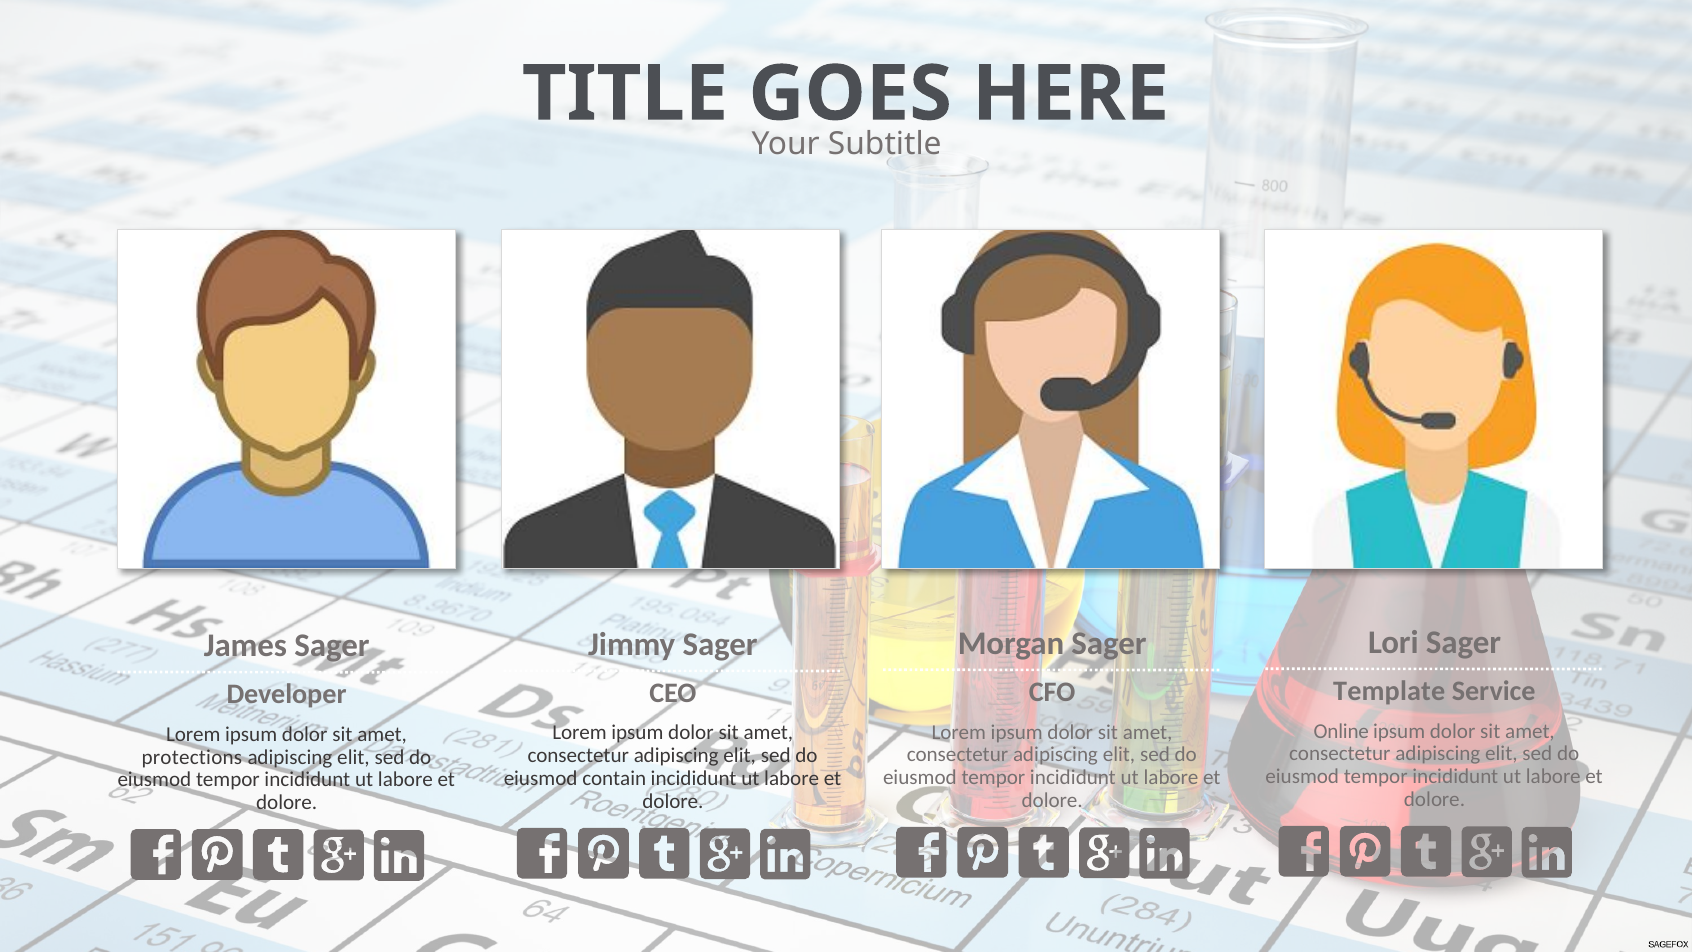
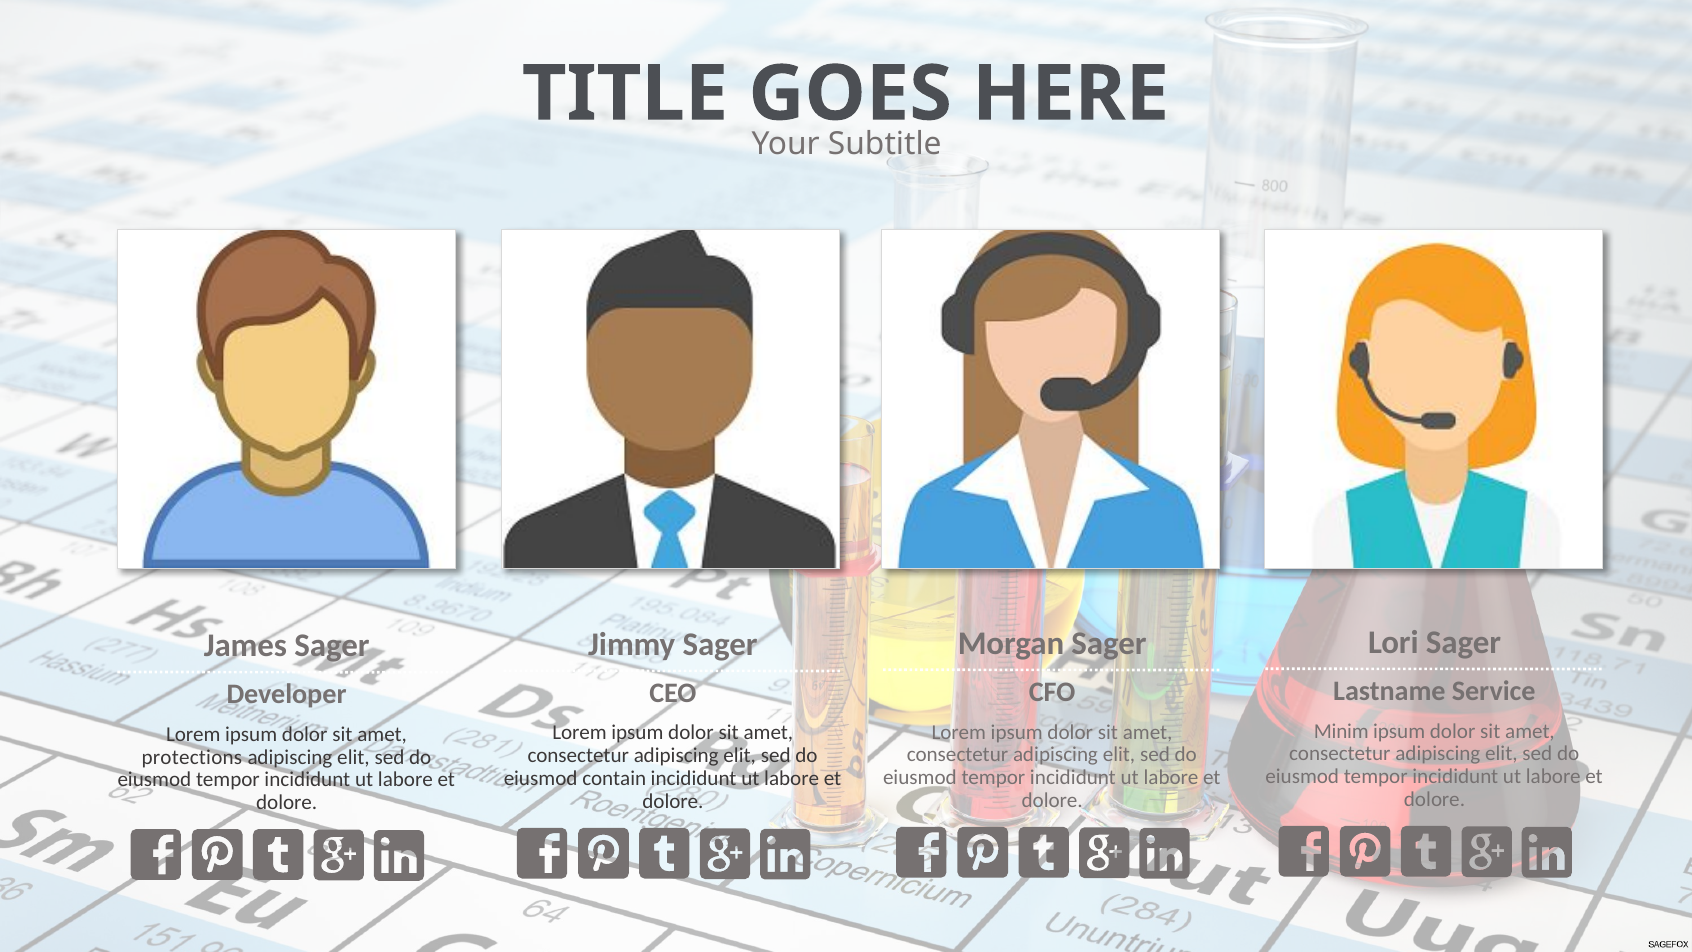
Template: Template -> Lastname
Online: Online -> Minim
